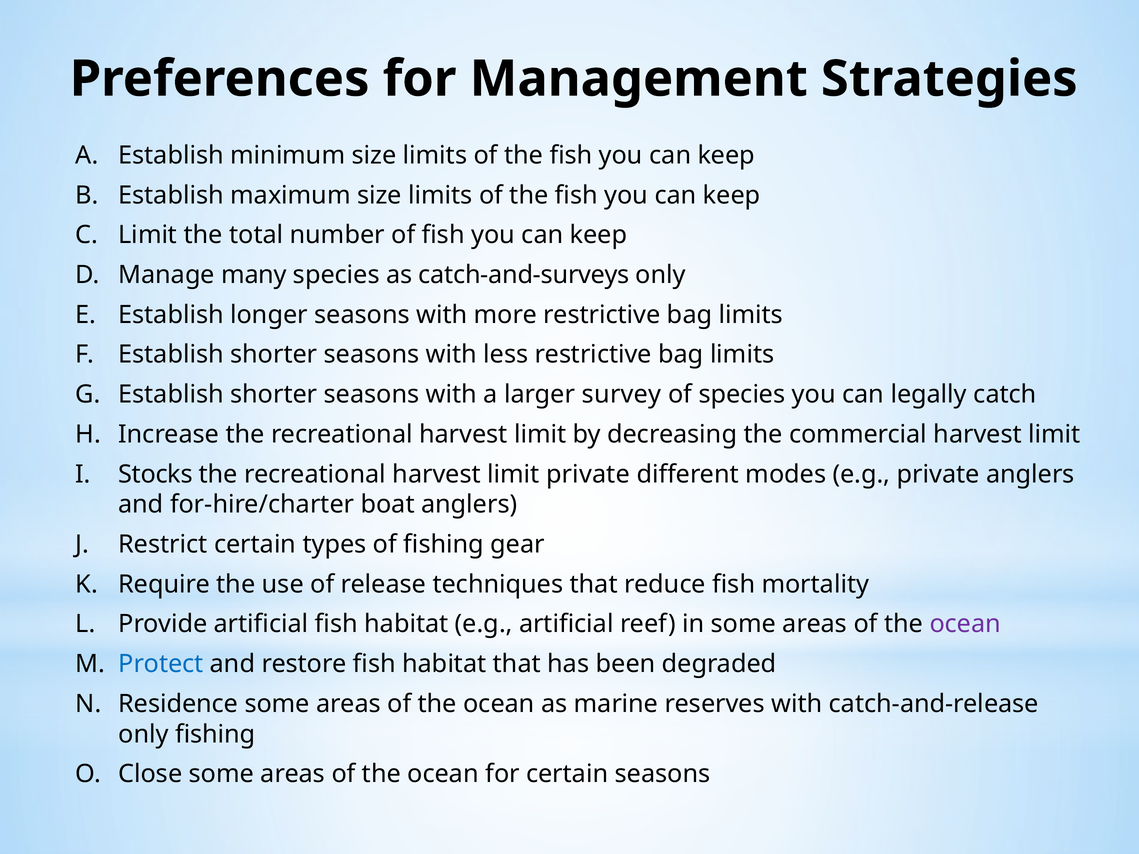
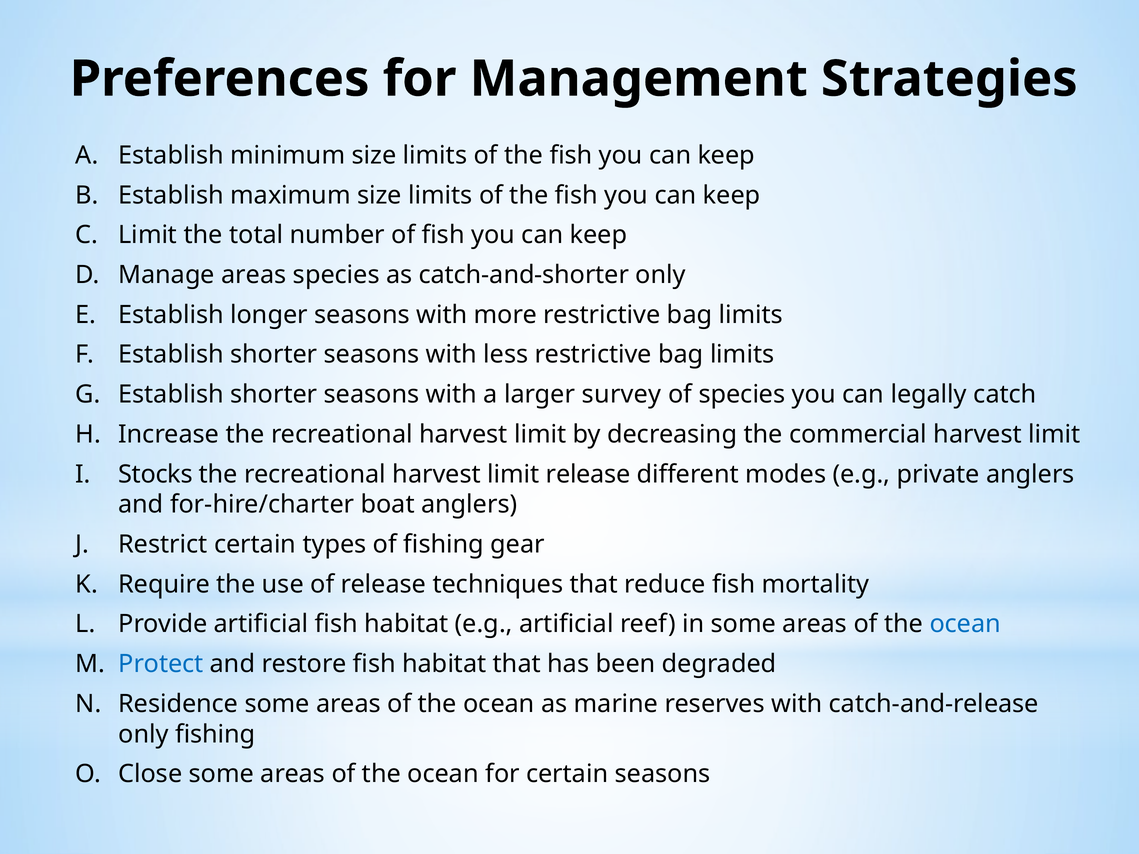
Manage many: many -> areas
catch-and-surveys: catch-and-surveys -> catch-and-shorter
limit private: private -> release
ocean at (965, 624) colour: purple -> blue
